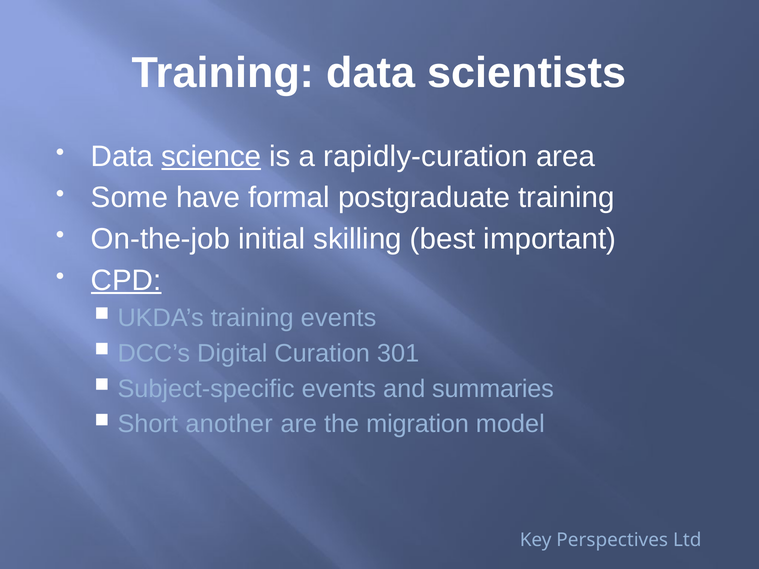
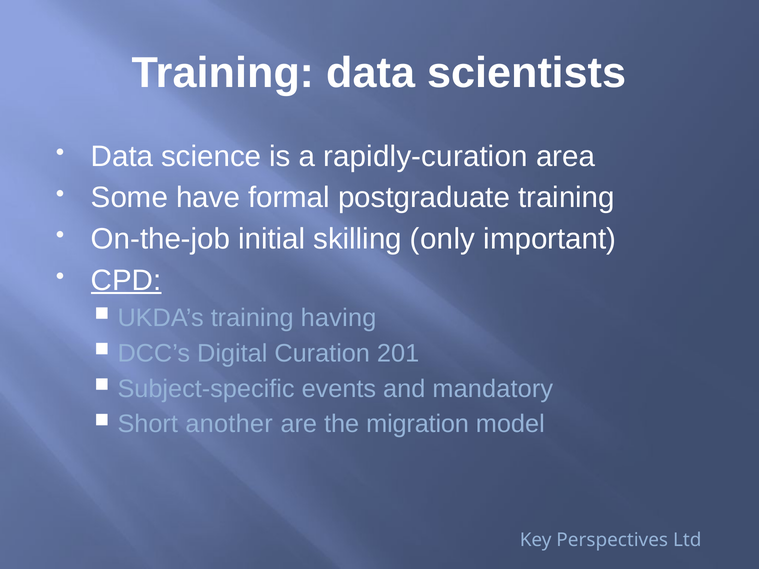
science underline: present -> none
best: best -> only
training events: events -> having
301: 301 -> 201
summaries: summaries -> mandatory
